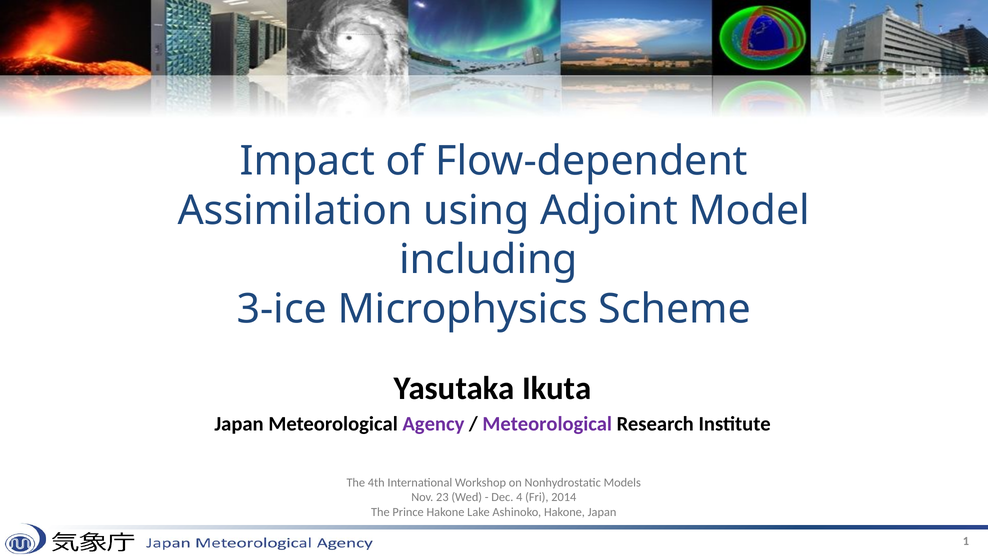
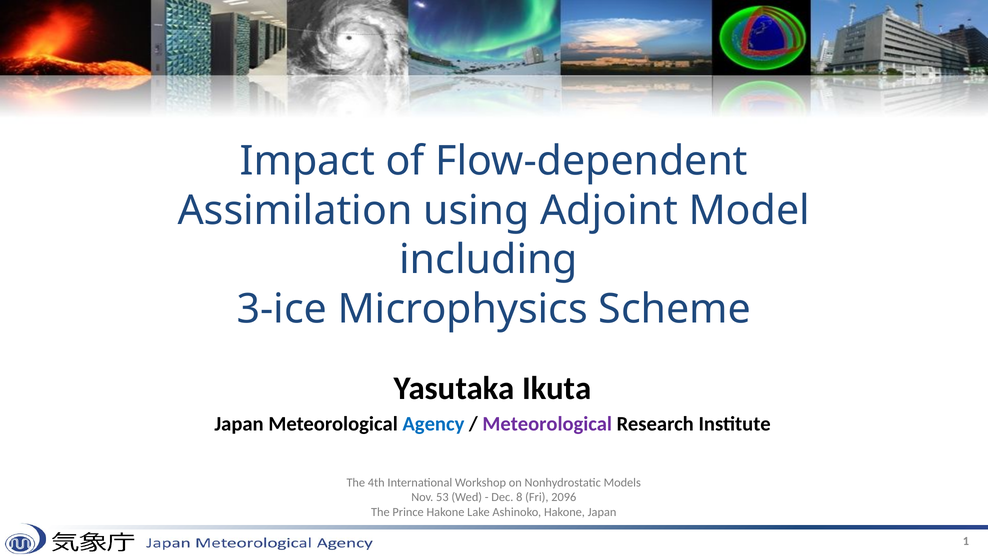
Agency colour: purple -> blue
23: 23 -> 53
4: 4 -> 8
2014: 2014 -> 2096
